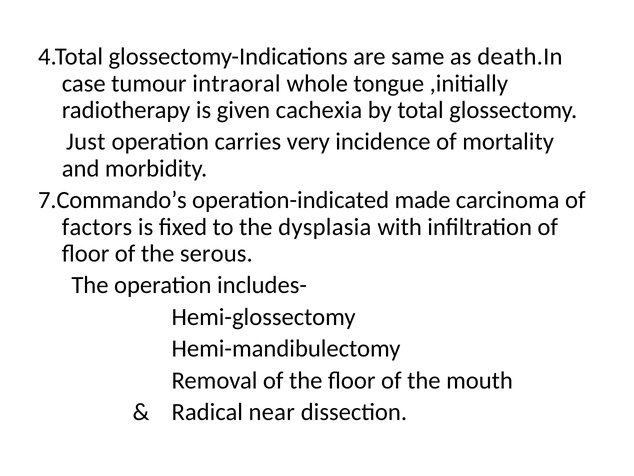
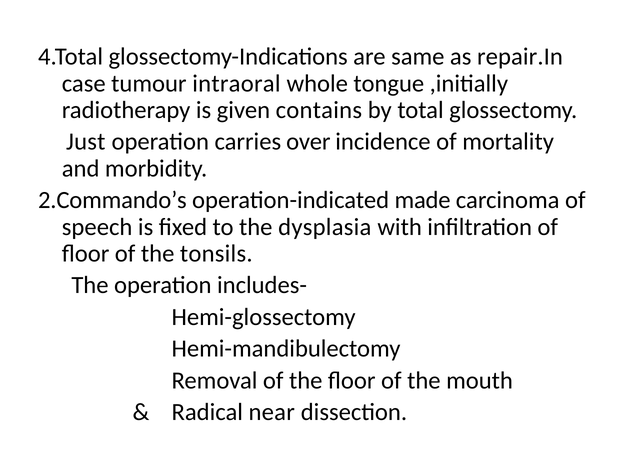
death.In: death.In -> repair.In
cachexia: cachexia -> contains
very: very -> over
7.Commando’s: 7.Commando’s -> 2.Commando’s
factors: factors -> speech
serous: serous -> tonsils
